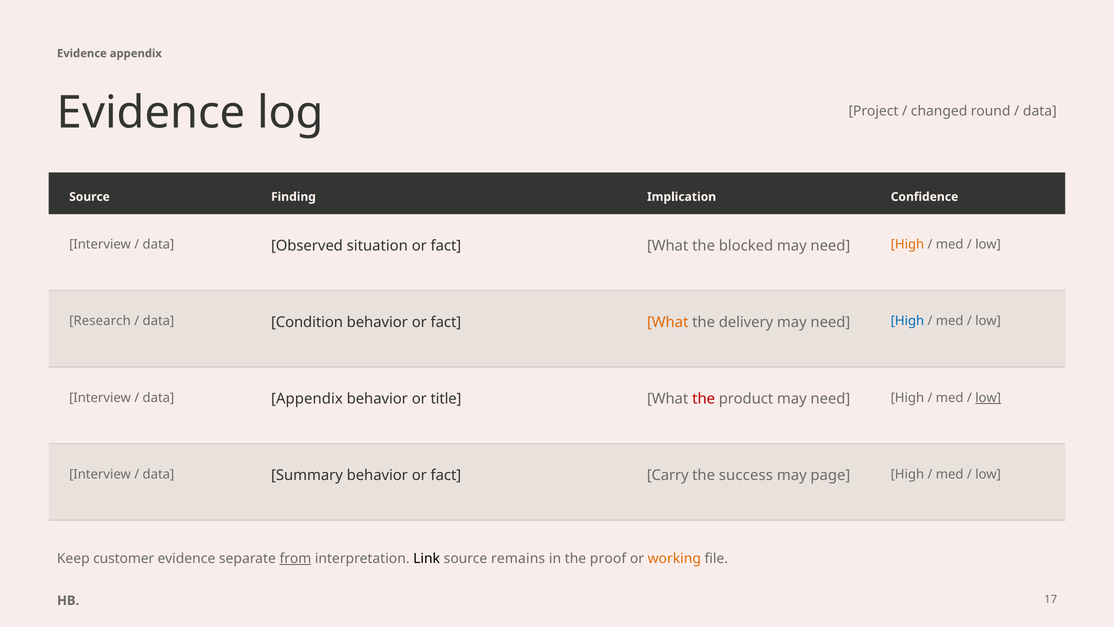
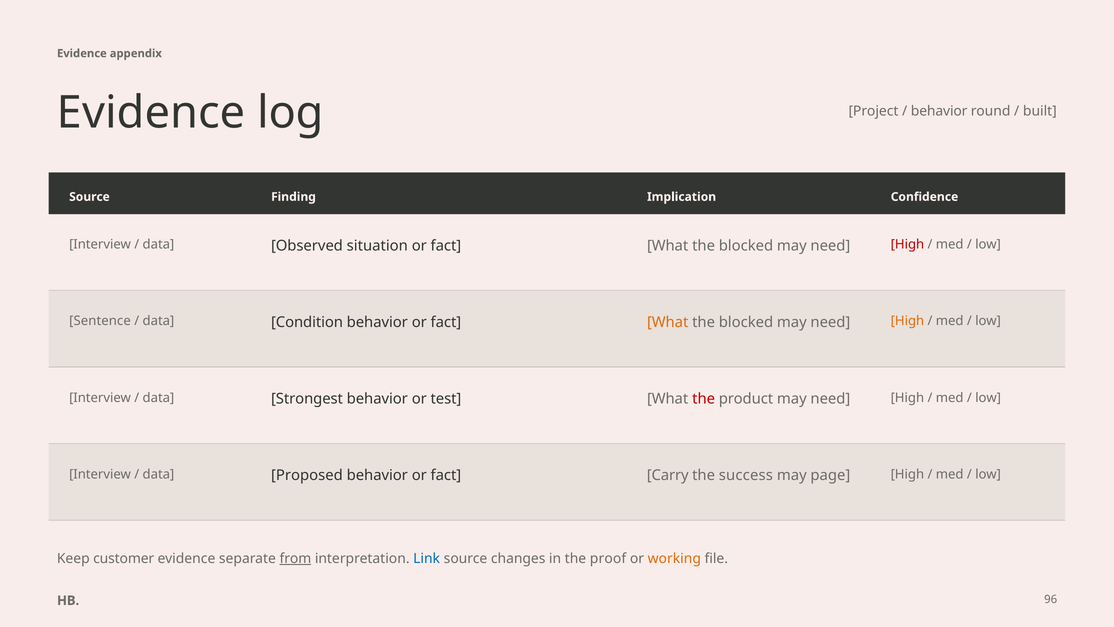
changed at (939, 111): changed -> behavior
data at (1040, 111): data -> built
High at (907, 244) colour: orange -> red
Research: Research -> Sentence
delivery at (746, 322): delivery -> blocked
High at (907, 321) colour: blue -> orange
data Appendix: Appendix -> Strongest
title: title -> test
low at (988, 397) underline: present -> none
Summary: Summary -> Proposed
Link colour: black -> blue
remains: remains -> changes
17: 17 -> 96
